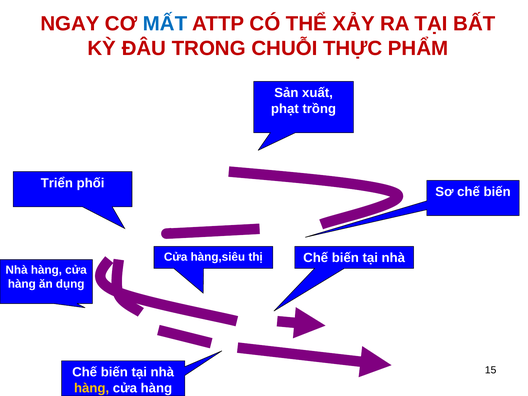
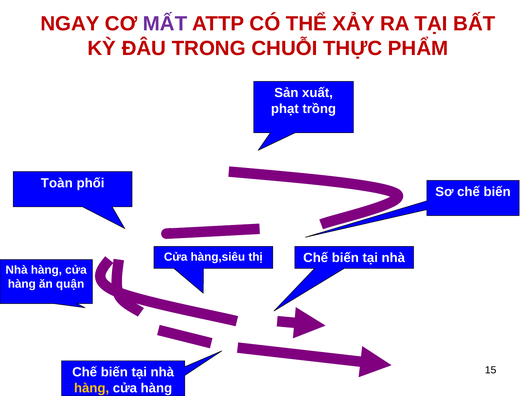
MẤT colour: blue -> purple
Triển: Triển -> Toàn
dụng: dụng -> quận
